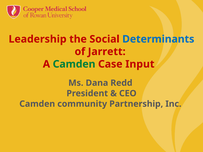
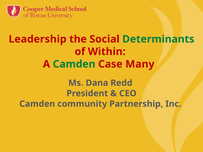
Determinants colour: blue -> green
Jarrett: Jarrett -> Within
Input: Input -> Many
